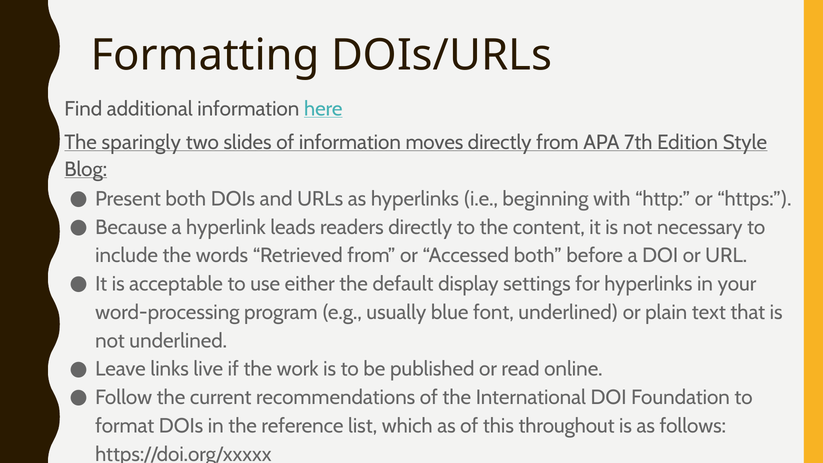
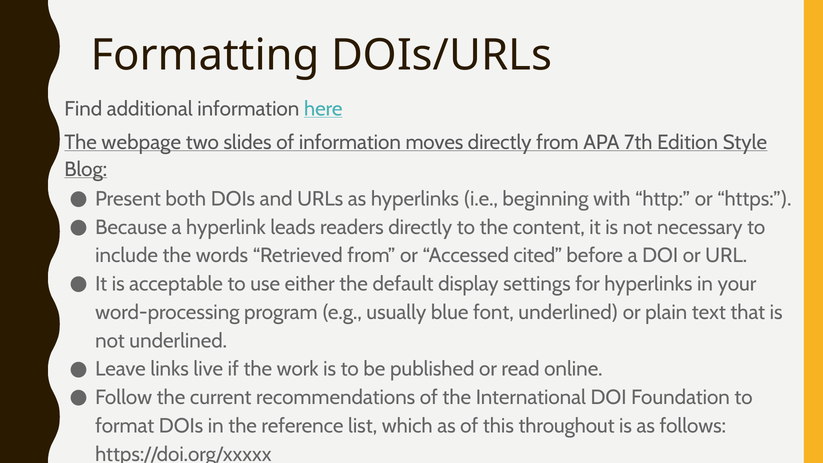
sparingly: sparingly -> webpage
Accessed both: both -> cited
